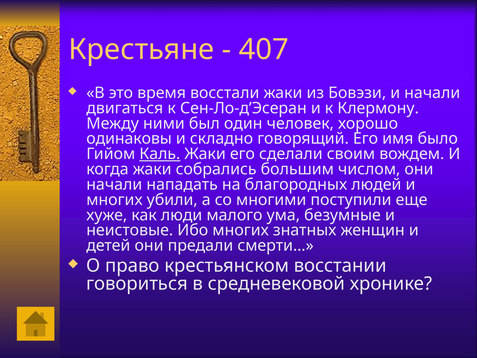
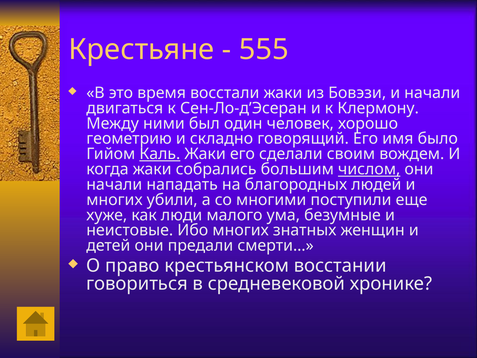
407: 407 -> 555
одинаковы: одинаковы -> геометрию
числом underline: none -> present
